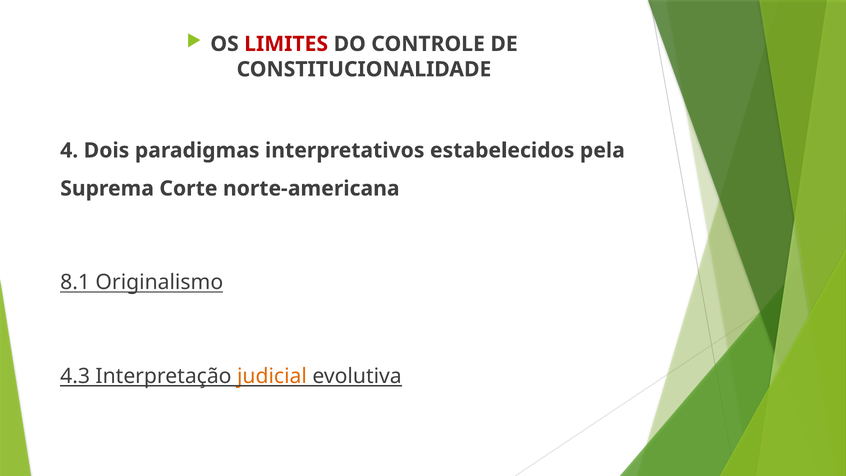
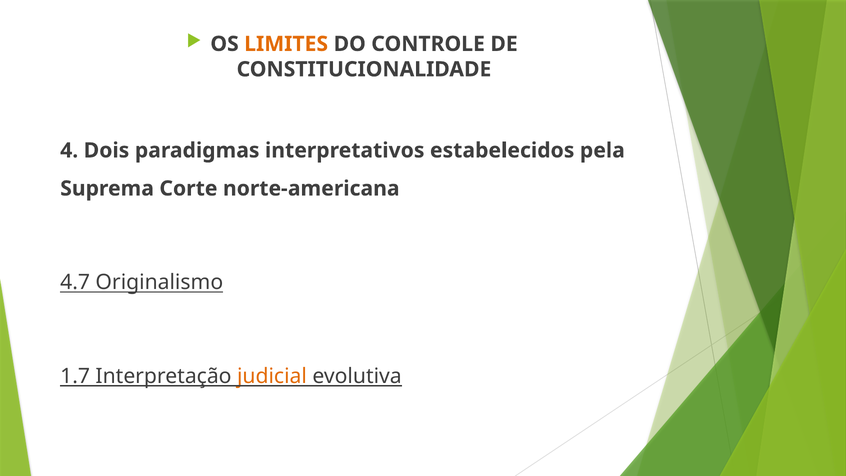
LIMITES colour: red -> orange
8.1: 8.1 -> 4.7
4.3: 4.3 -> 1.7
